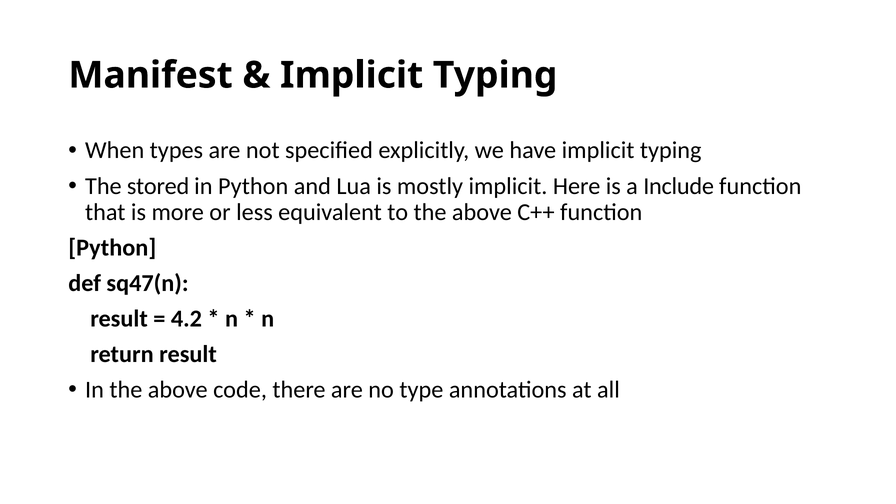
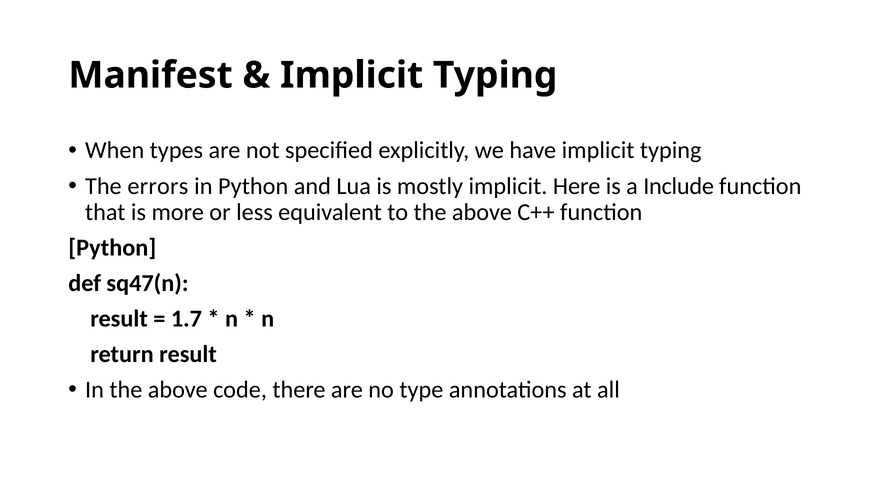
stored: stored -> errors
4.2: 4.2 -> 1.7
